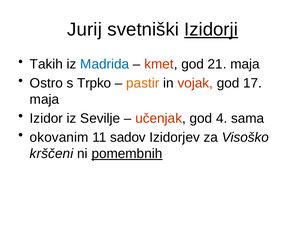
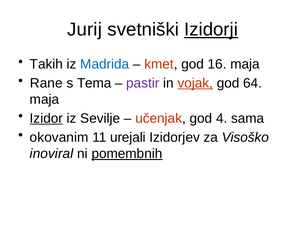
21: 21 -> 16
Ostro: Ostro -> Rane
Trpko: Trpko -> Tema
pastir colour: orange -> purple
vojak underline: none -> present
17: 17 -> 64
Izidor underline: none -> present
sadov: sadov -> urejali
krščeni: krščeni -> inoviral
